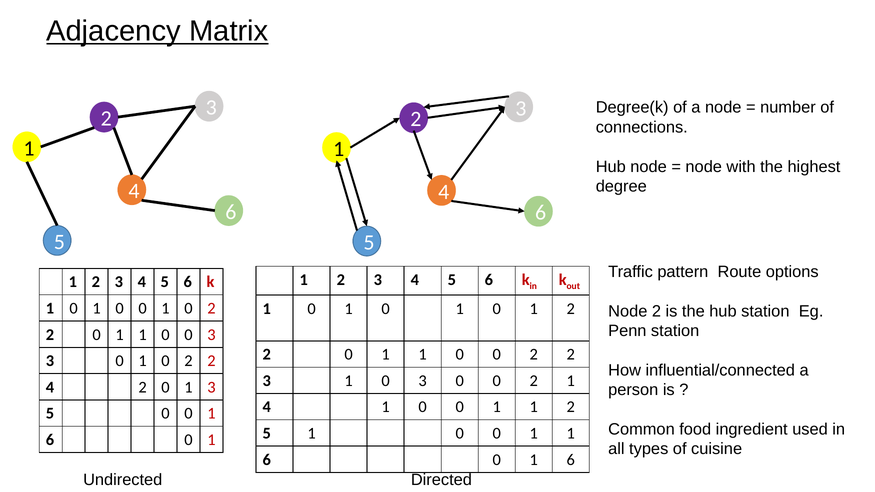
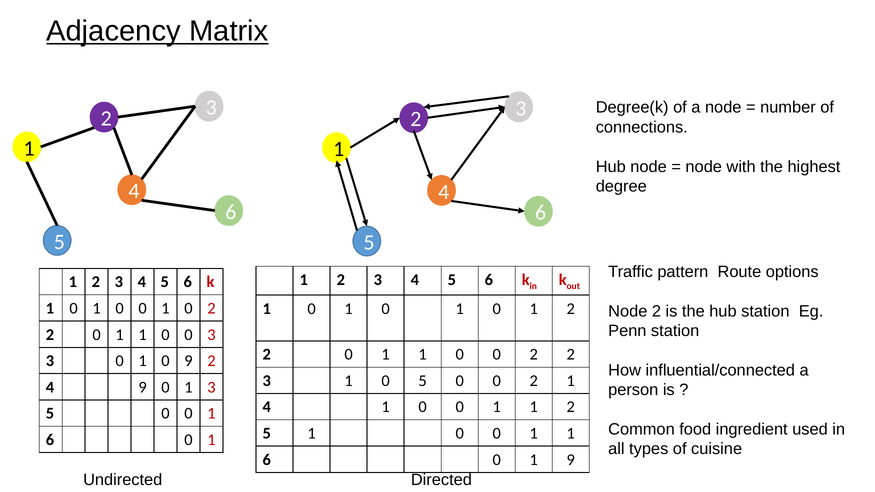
2 at (188, 361): 2 -> 9
1 0 3: 3 -> 5
4 2: 2 -> 9
6 0 1 6: 6 -> 9
